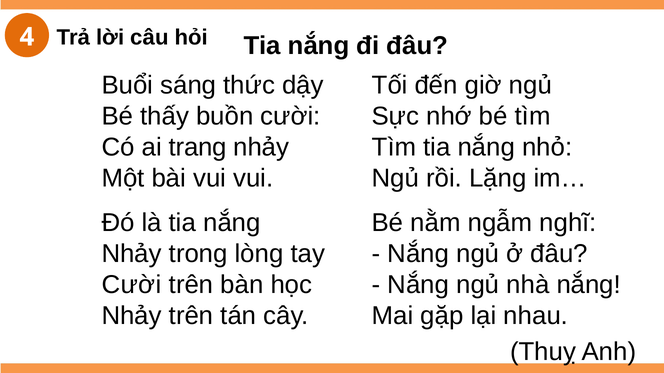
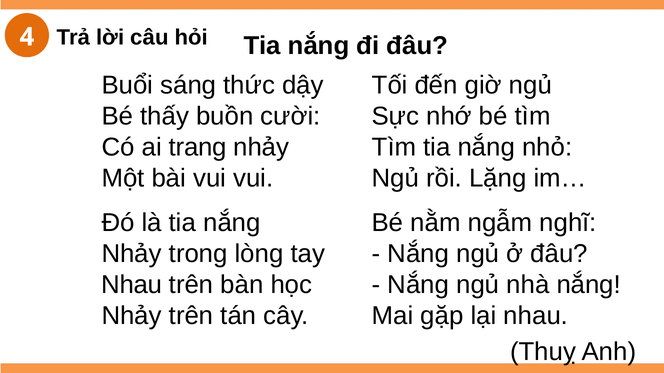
Cười at (132, 285): Cười -> Nhau
